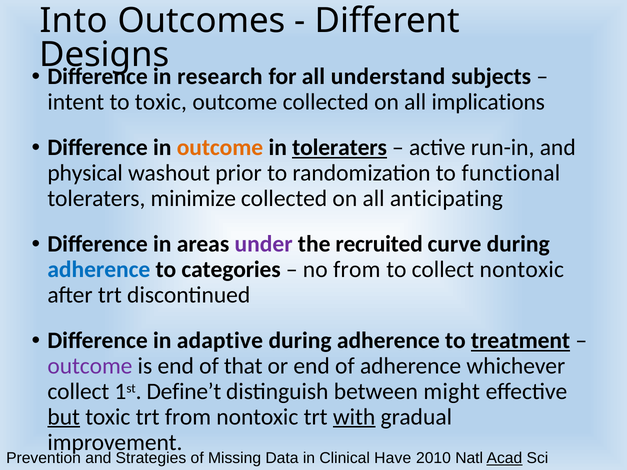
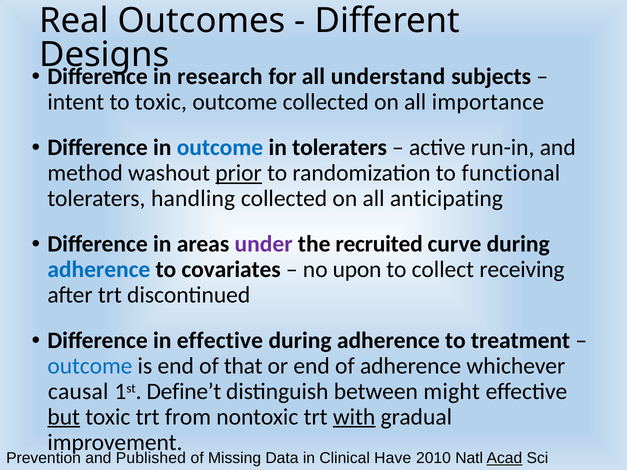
Into: Into -> Real
implications: implications -> importance
outcome at (220, 148) colour: orange -> blue
toleraters at (340, 148) underline: present -> none
physical: physical -> method
prior underline: none -> present
minimize: minimize -> handling
categories: categories -> covariates
no from: from -> upon
collect nontoxic: nontoxic -> receiving
in adaptive: adaptive -> effective
treatment underline: present -> none
outcome at (90, 366) colour: purple -> blue
collect at (78, 392): collect -> causal
Strategies: Strategies -> Published
